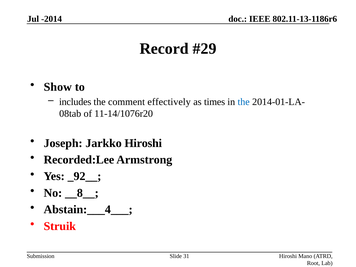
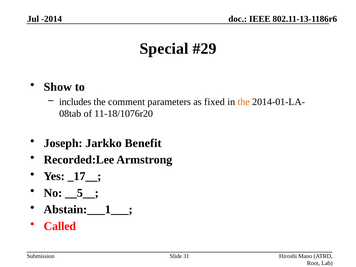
Record: Record -> Special
effectively: effectively -> parameters
times: times -> fixed
the at (244, 102) colour: blue -> orange
11-14/1076r20: 11-14/1076r20 -> 11-18/1076r20
Jarkko Hiroshi: Hiroshi -> Benefit
_92__: _92__ -> _17__
__8__: __8__ -> __5__
Abstain:___4___: Abstain:___4___ -> Abstain:___1___
Struik: Struik -> Called
